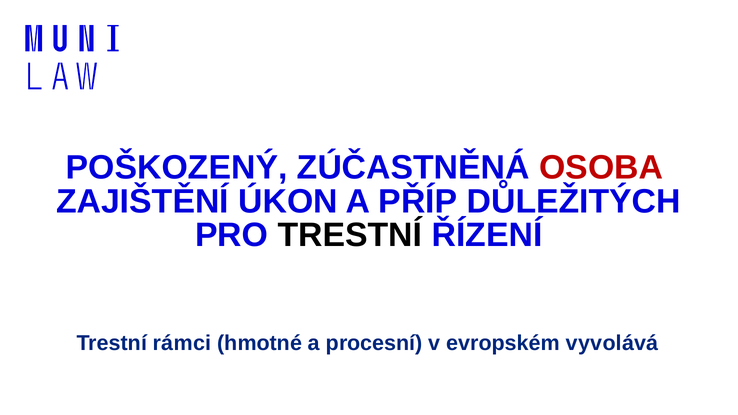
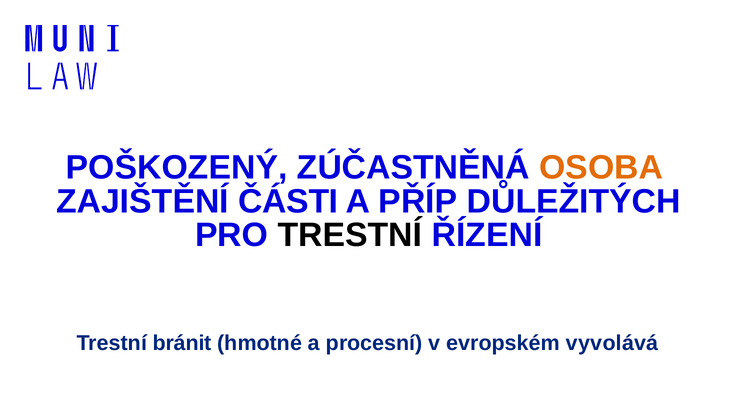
OSOBA colour: red -> orange
ÚKON: ÚKON -> ČÁSTI
rámci: rámci -> bránit
